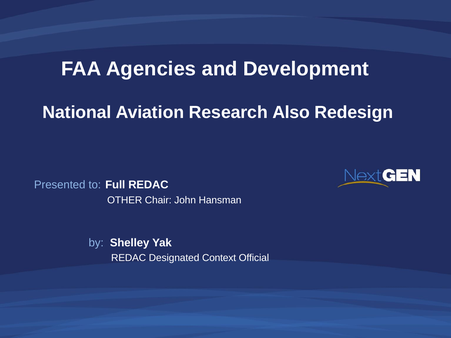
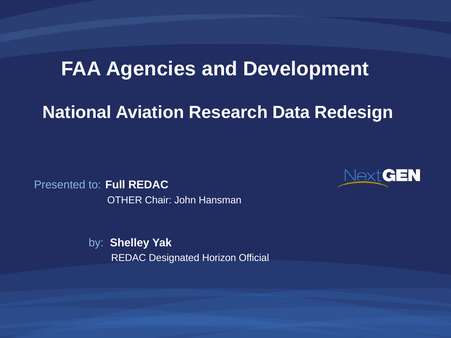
Also: Also -> Data
Context: Context -> Horizon
